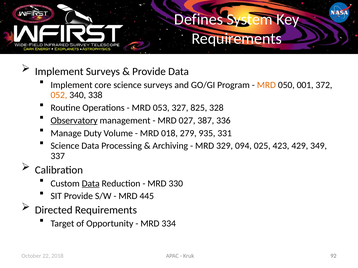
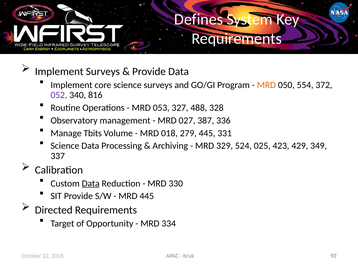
001: 001 -> 554
052 colour: orange -> purple
338: 338 -> 816
825: 825 -> 488
Observatory underline: present -> none
Duty: Duty -> Tbits
279 935: 935 -> 445
094: 094 -> 524
